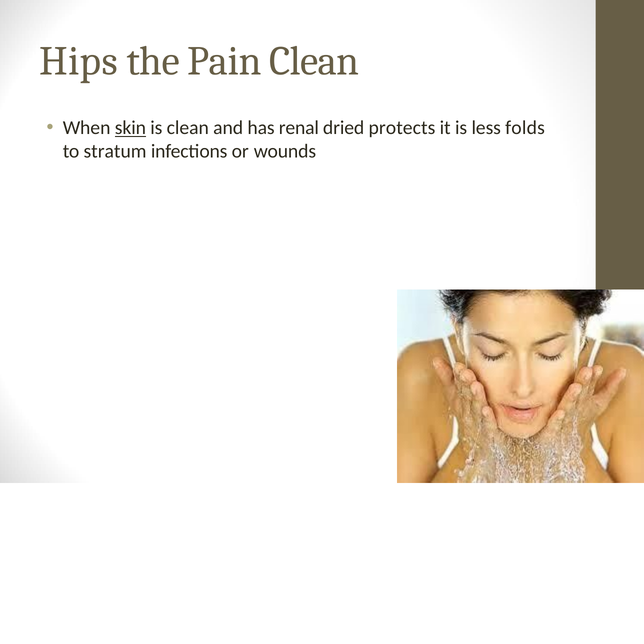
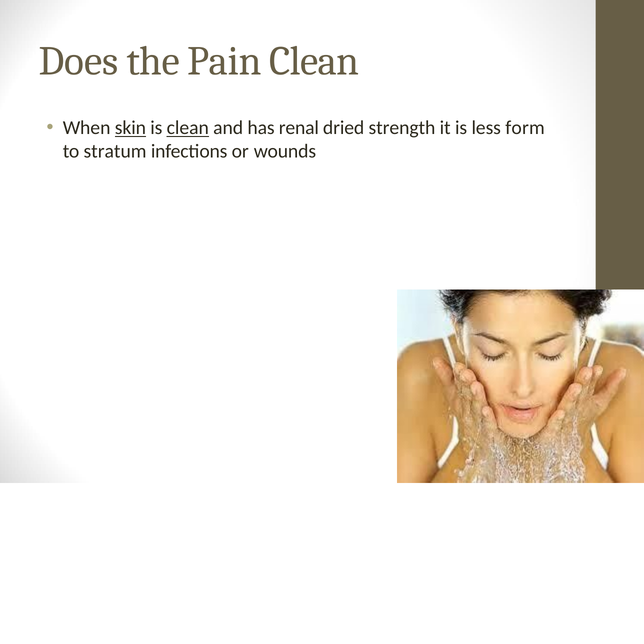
Hips: Hips -> Does
clean at (188, 128) underline: none -> present
protects: protects -> strength
folds: folds -> form
